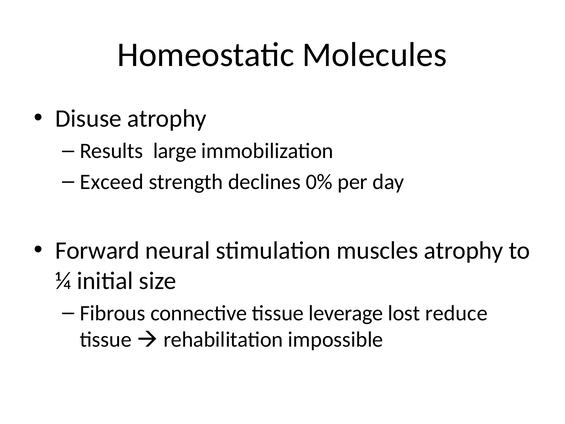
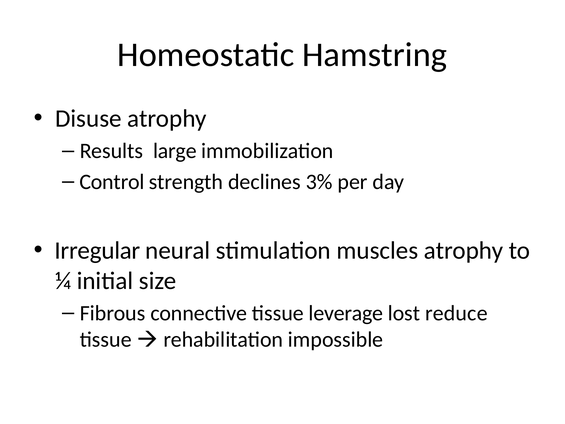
Molecules: Molecules -> Hamstring
Exceed: Exceed -> Control
0%: 0% -> 3%
Forward: Forward -> Irregular
